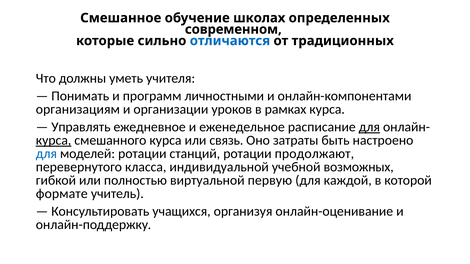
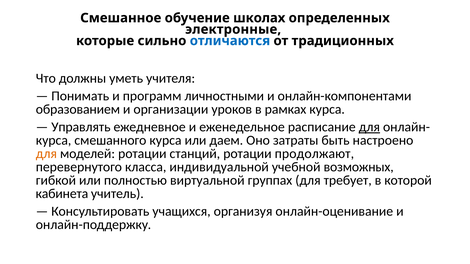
современном: современном -> электронные
организациям: организациям -> образованием
курса at (54, 140) underline: present -> none
связь: связь -> даем
для at (46, 154) colour: blue -> orange
первую: первую -> группах
каждой: каждой -> требует
формате: формате -> кабинета
